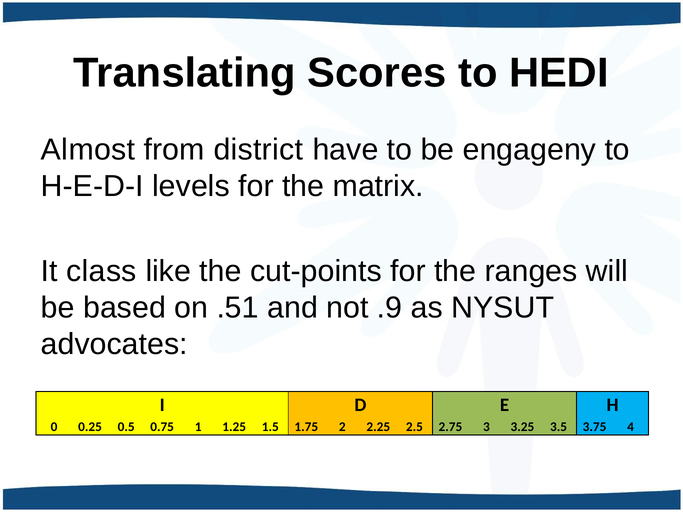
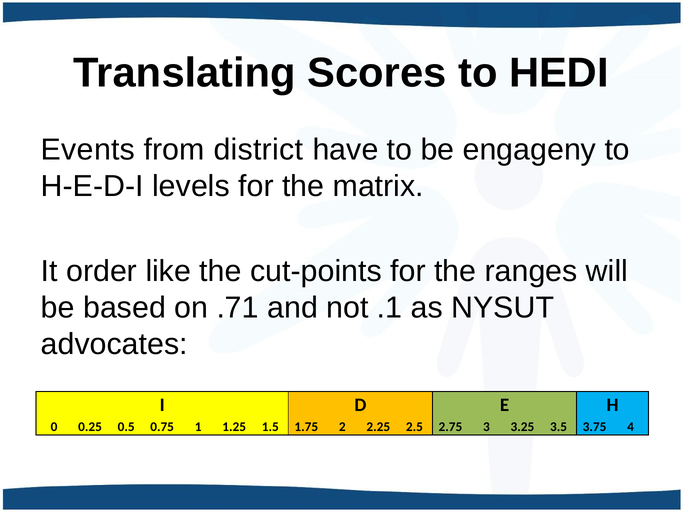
Almost: Almost -> Events
class: class -> order
.51: .51 -> .71
.9: .9 -> .1
